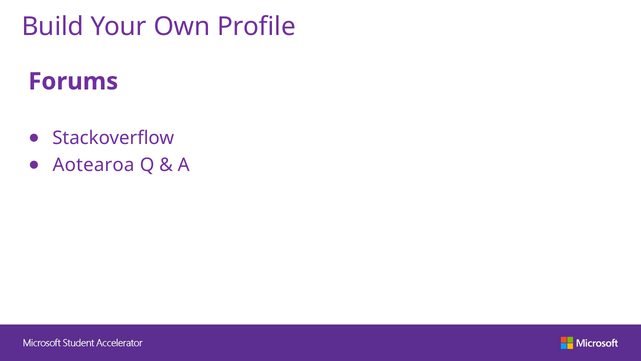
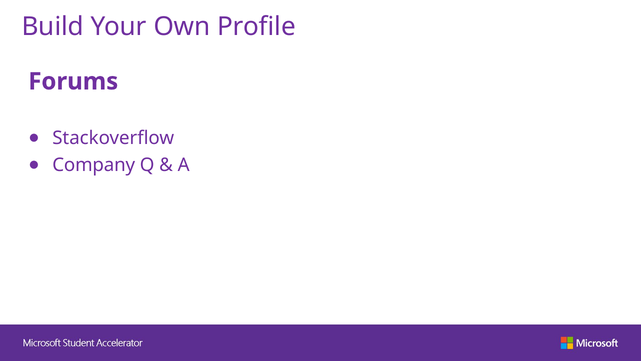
Aotearoa: Aotearoa -> Company
